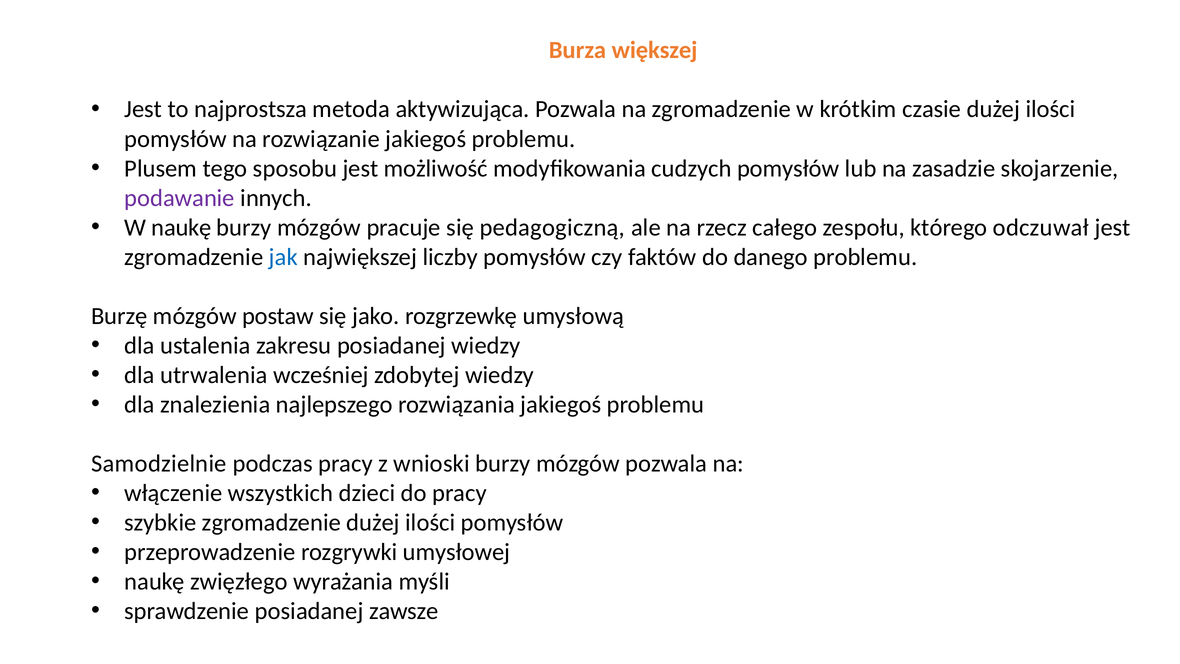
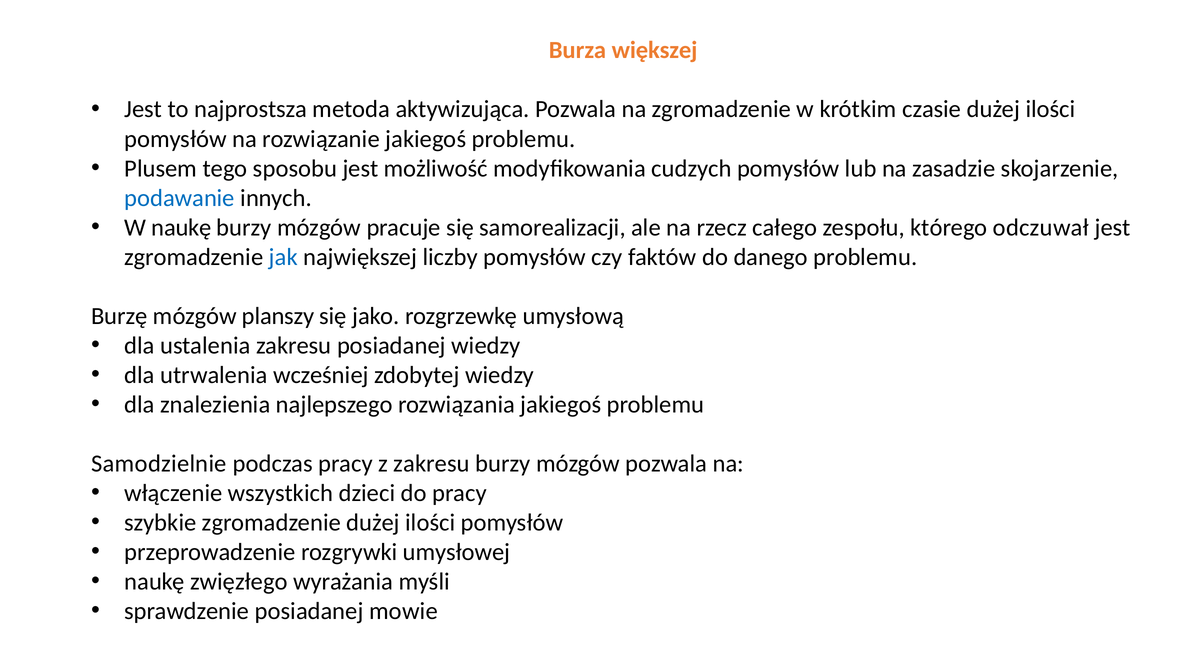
podawanie colour: purple -> blue
pedagogiczną: pedagogiczną -> samorealizacji
postaw: postaw -> planszy
z wnioski: wnioski -> zakresu
zawsze: zawsze -> mowie
